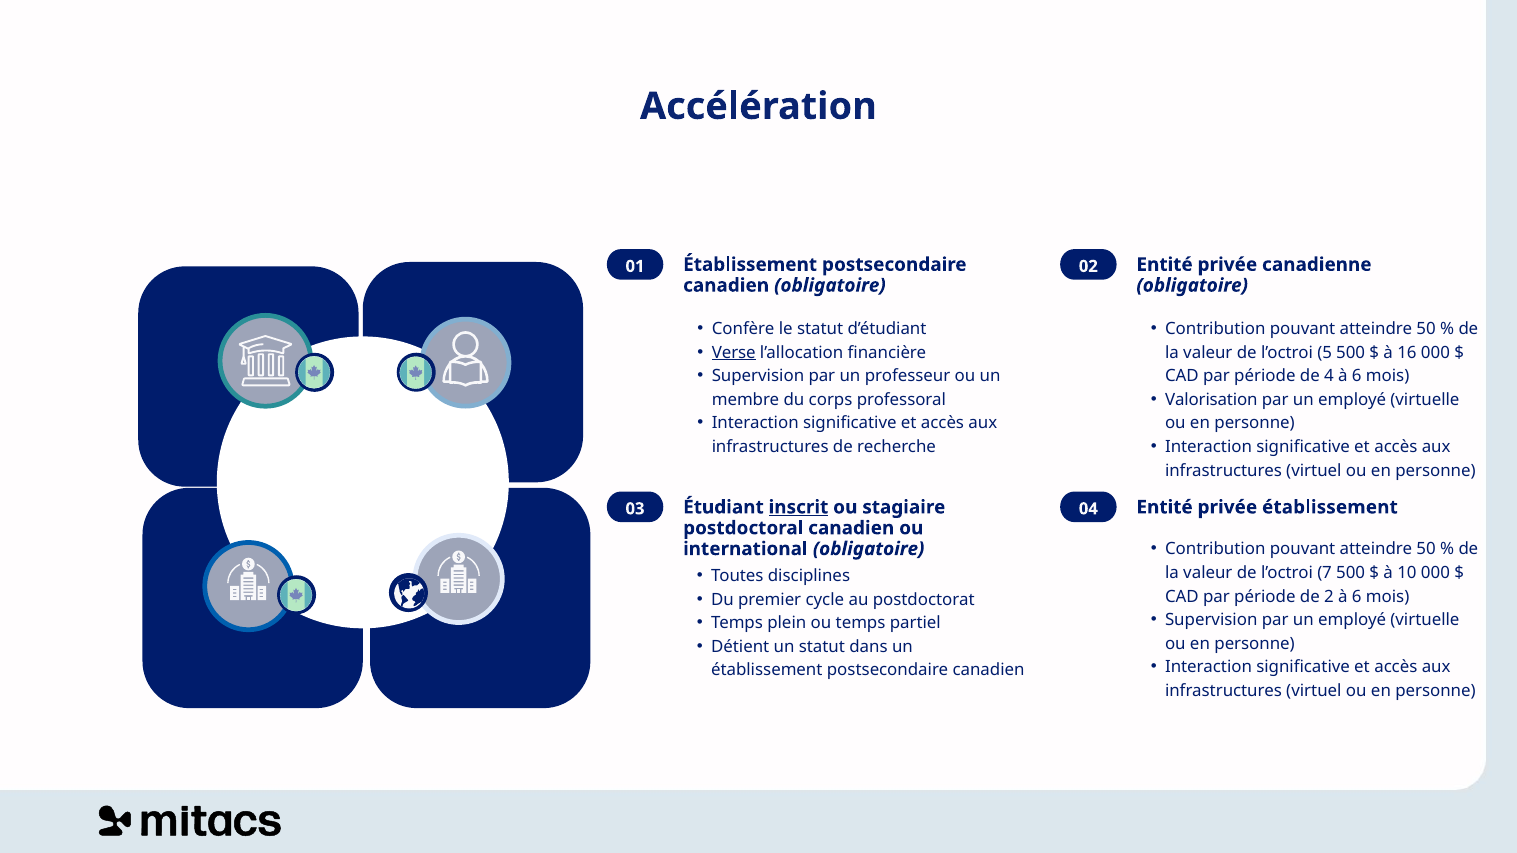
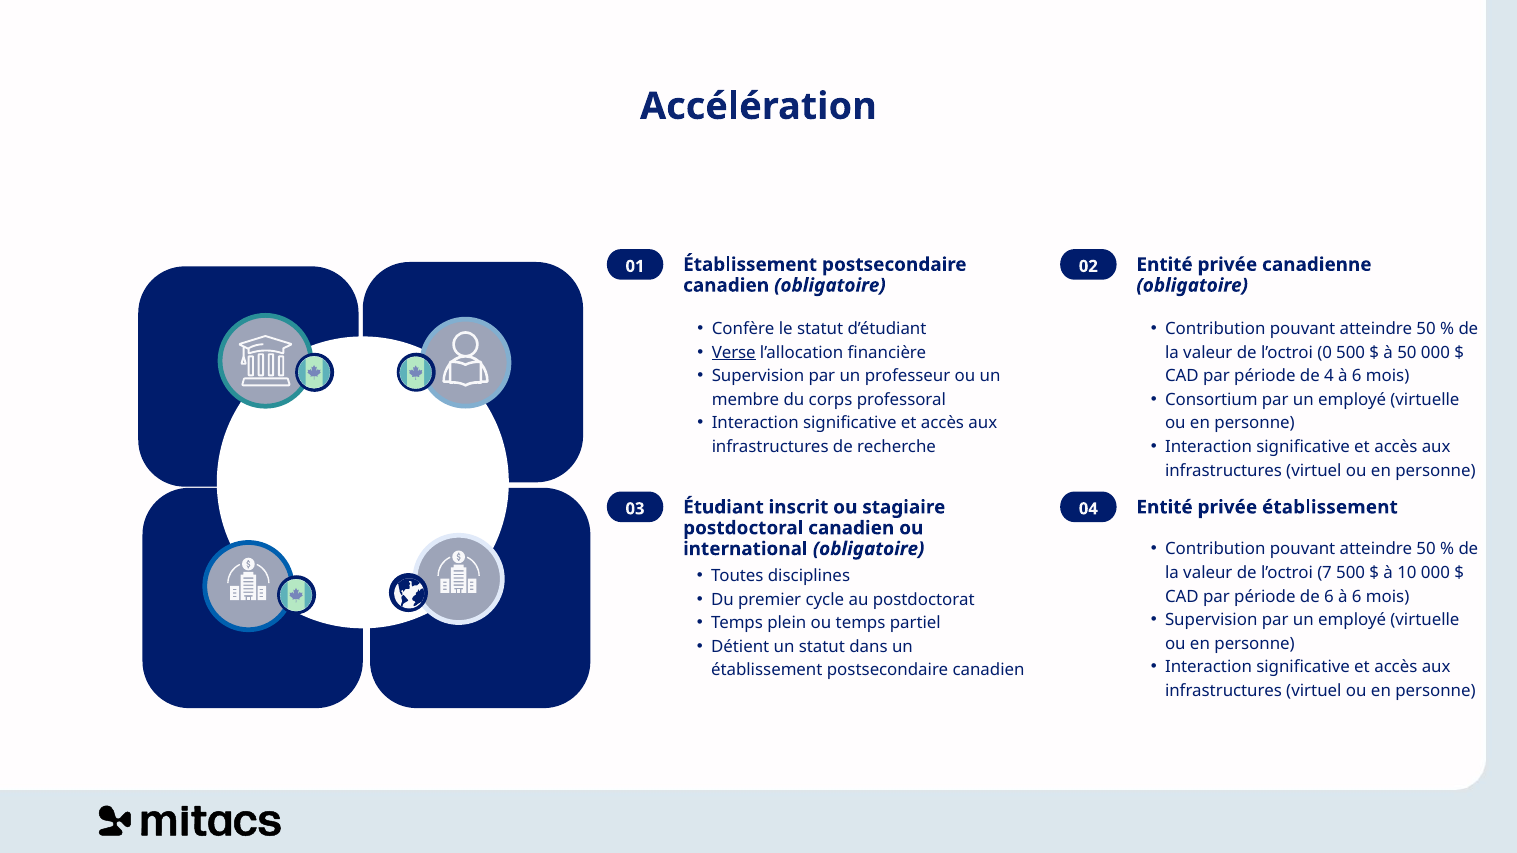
5: 5 -> 0
à 16: 16 -> 50
Valorisation: Valorisation -> Consortium
inscrit underline: present -> none
de 2: 2 -> 6
